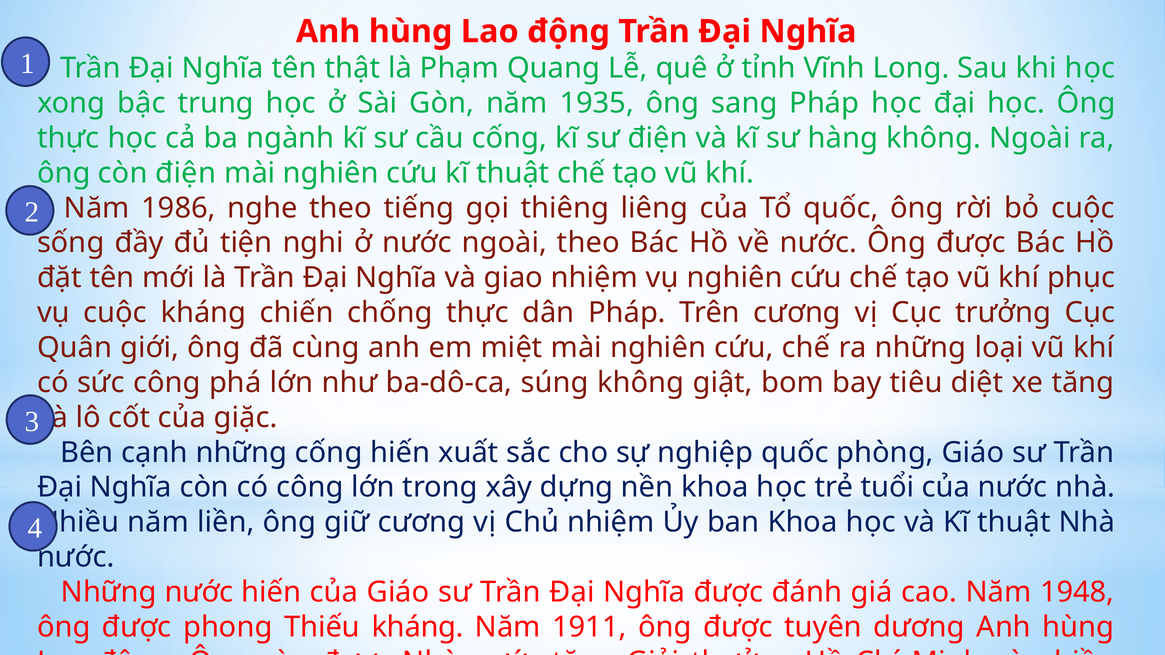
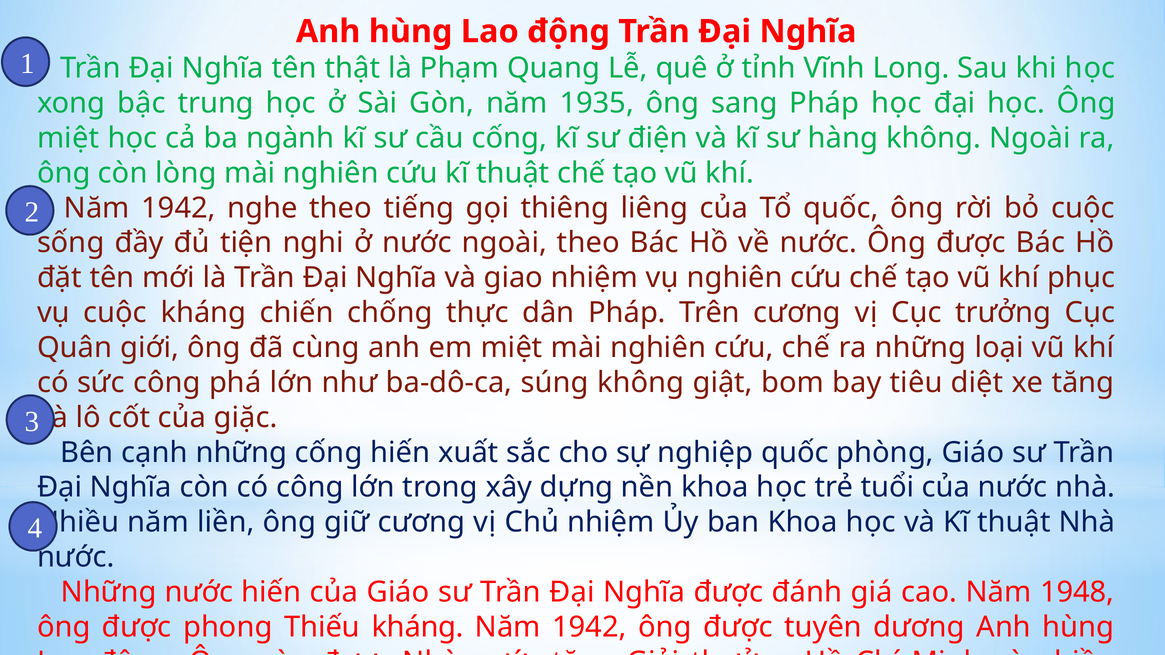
thực at (68, 138): thực -> miệt
còn điện: điện -> lòng
1986 at (179, 208): 1986 -> 1942
1911 at (589, 627): 1911 -> 1942
